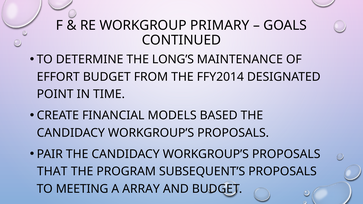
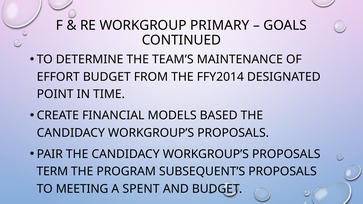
LONG’S: LONG’S -> TEAM’S
THAT: THAT -> TERM
ARRAY: ARRAY -> SPENT
